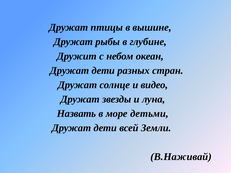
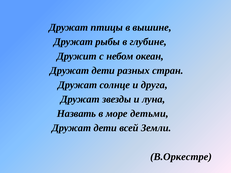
видео: видео -> друга
В.Наживай: В.Наживай -> В.Оркестре
